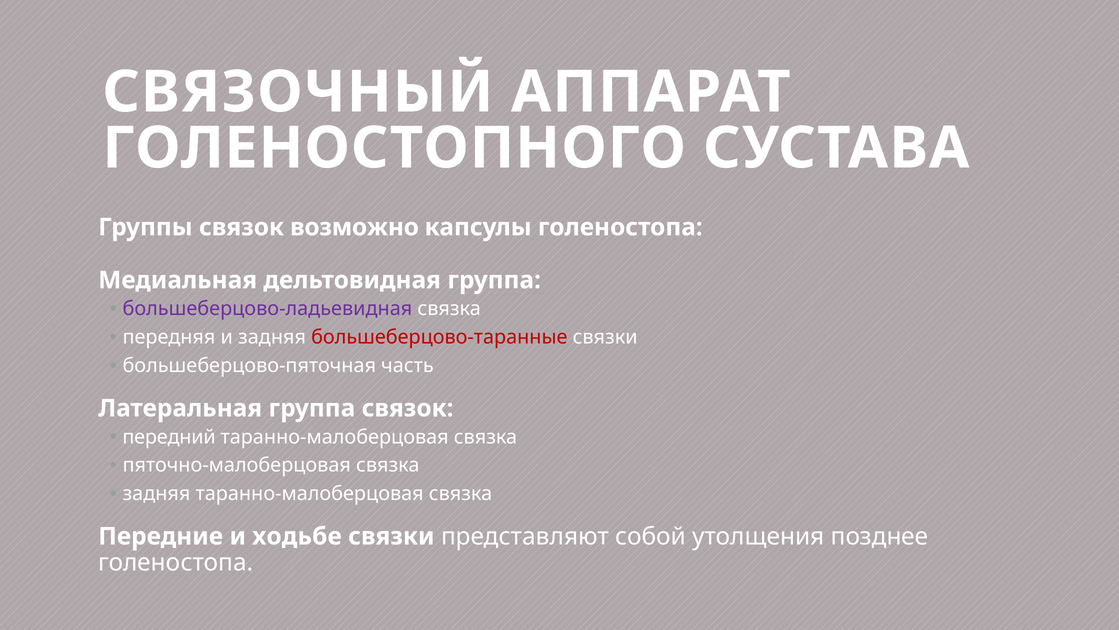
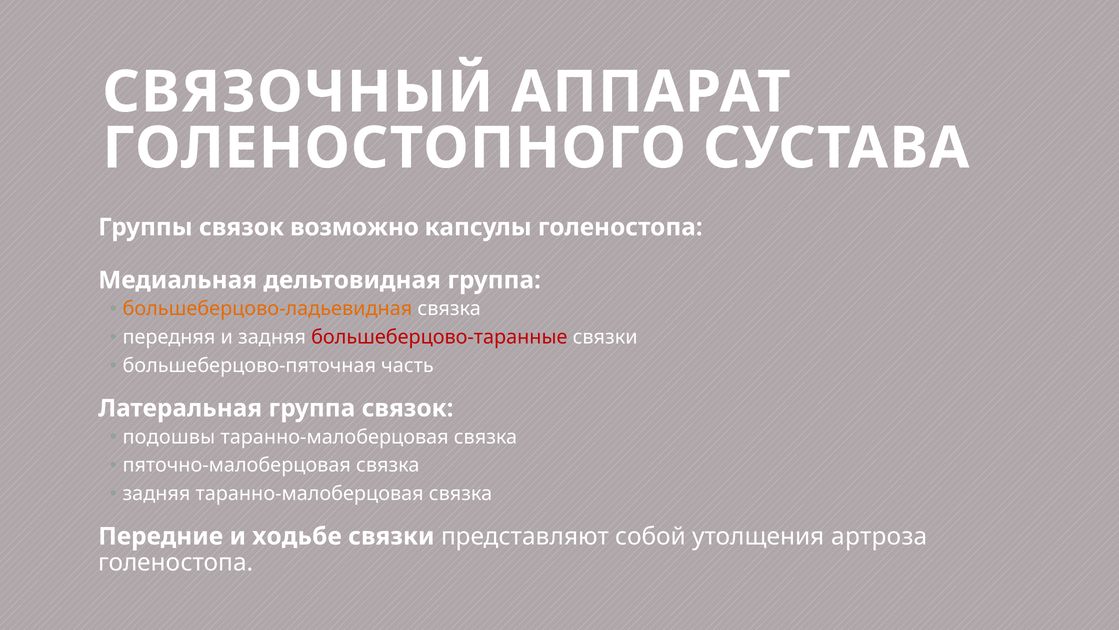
большеберцово-ладьевидная colour: purple -> orange
передний: передний -> подошвы
позднее: позднее -> артроза
